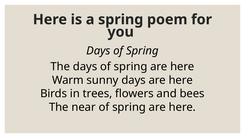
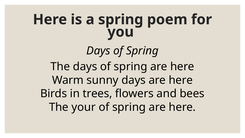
near: near -> your
